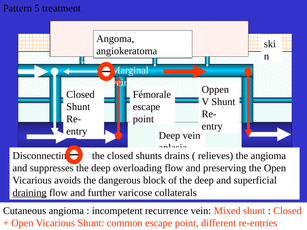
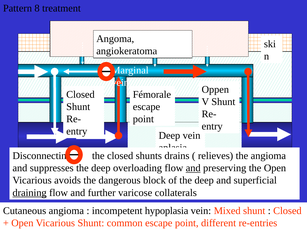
5: 5 -> 8
and at (193, 168) underline: none -> present
recurrence: recurrence -> hypoplasia
